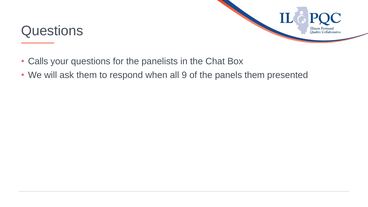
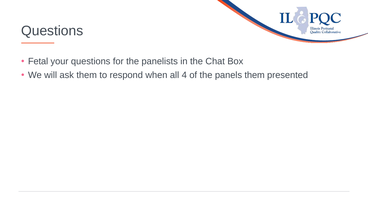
Calls: Calls -> Fetal
9: 9 -> 4
